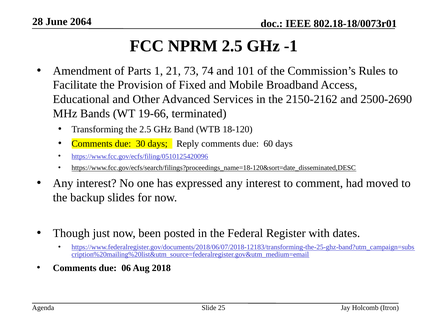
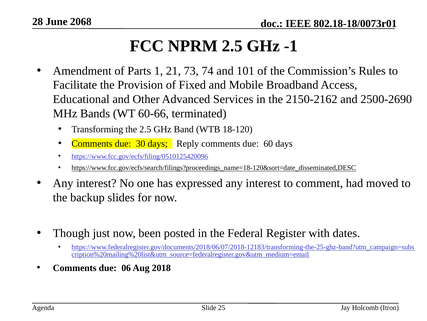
2064: 2064 -> 2068
19-66: 19-66 -> 60-66
